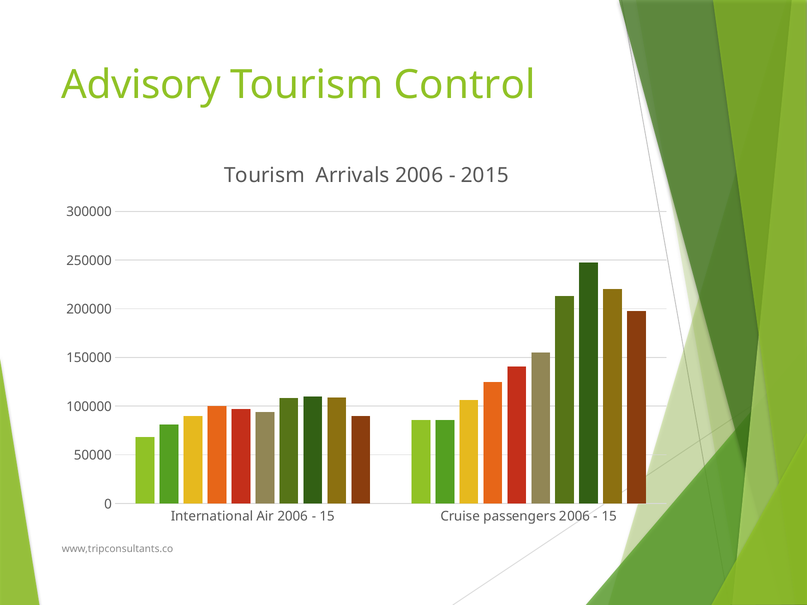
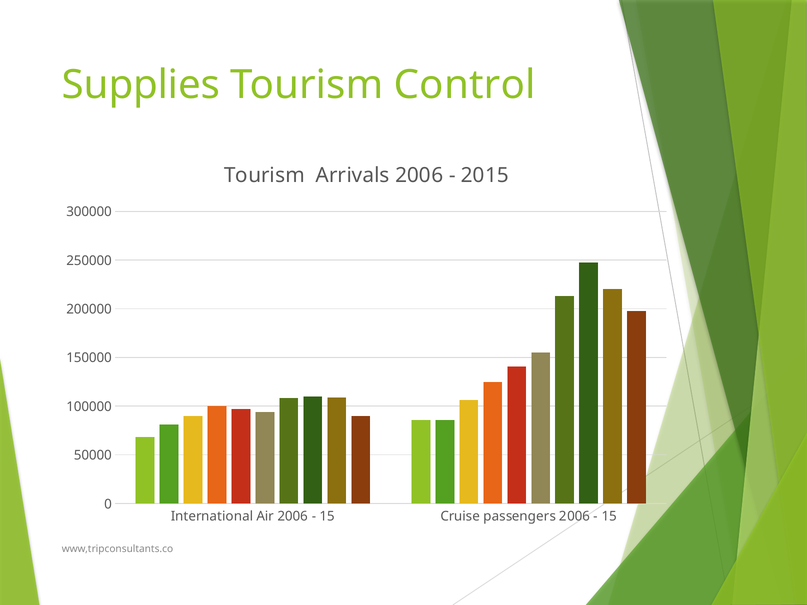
Advisory: Advisory -> Supplies
